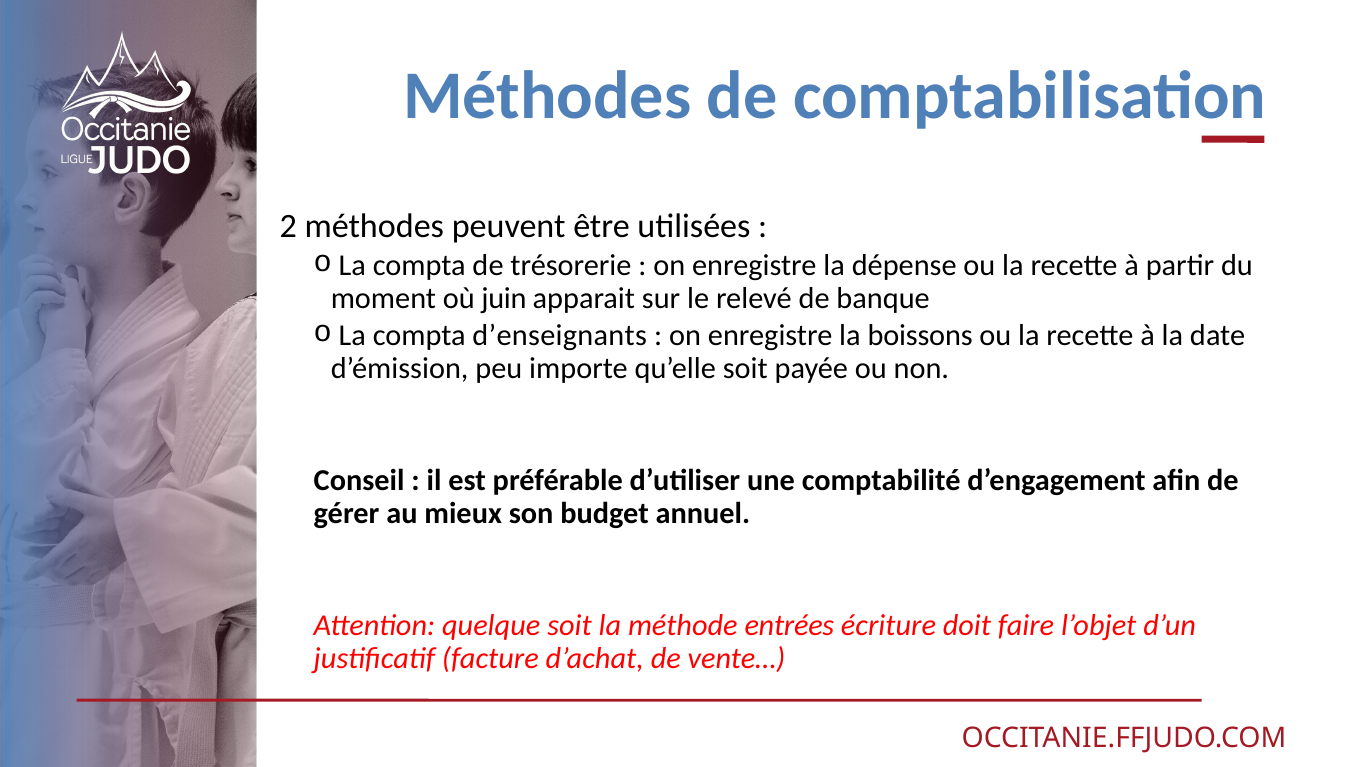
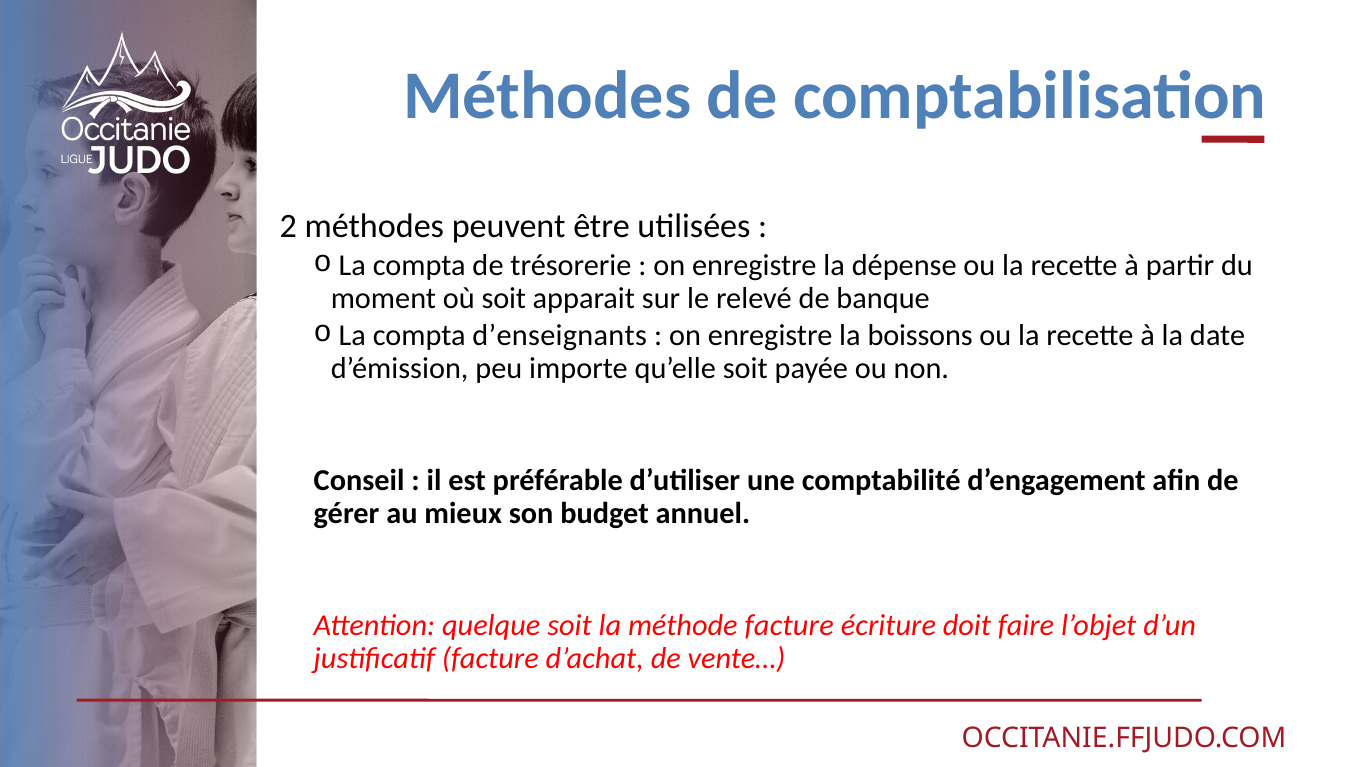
où juin: juin -> soit
méthode entrées: entrées -> facture
